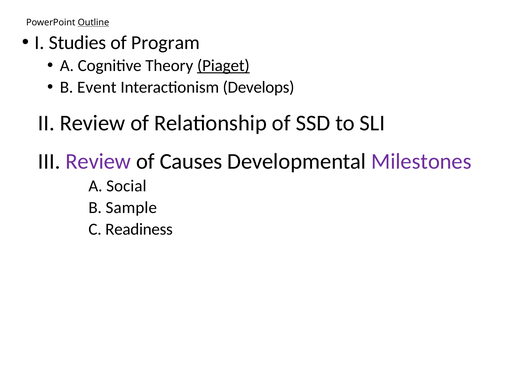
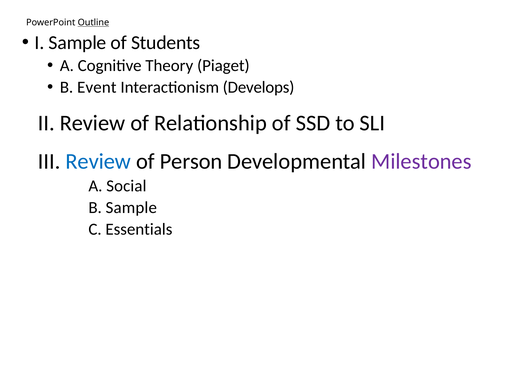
I Studies: Studies -> Sample
Program: Program -> Students
Piaget underline: present -> none
Review at (98, 162) colour: purple -> blue
Causes: Causes -> Person
Readiness: Readiness -> Essentials
